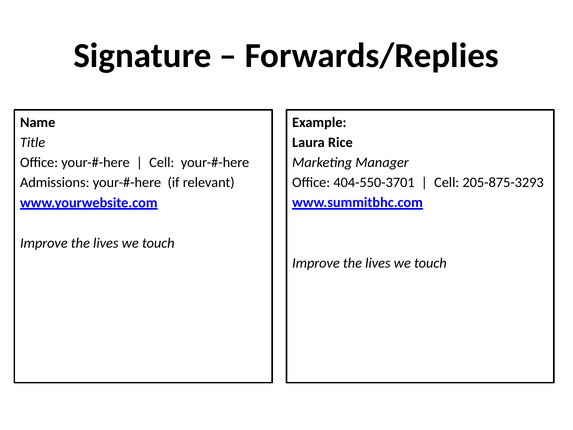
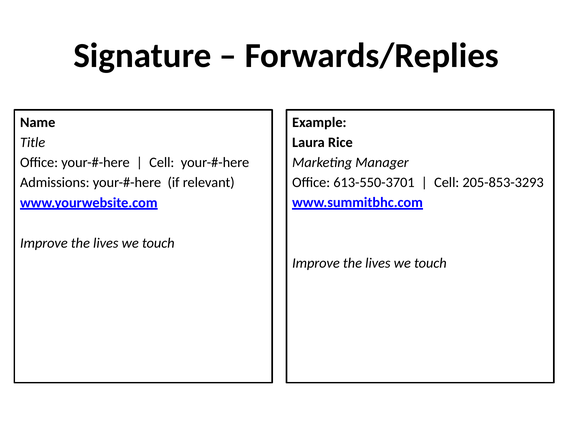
404-550-3701: 404-550-3701 -> 613-550-3701
205-875-3293: 205-875-3293 -> 205-853-3293
